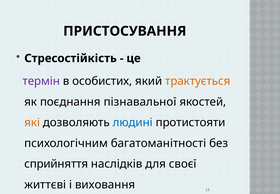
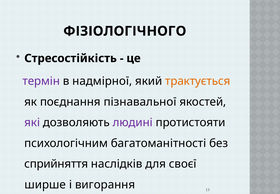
ПРИСТОСУВАННЯ: ПРИСТОСУВАННЯ -> ФІЗІОЛОГІЧНОГО
особистих: особистих -> надмірної
які colour: orange -> purple
людині colour: blue -> purple
життєві: життєві -> ширше
виховання: виховання -> вигорання
